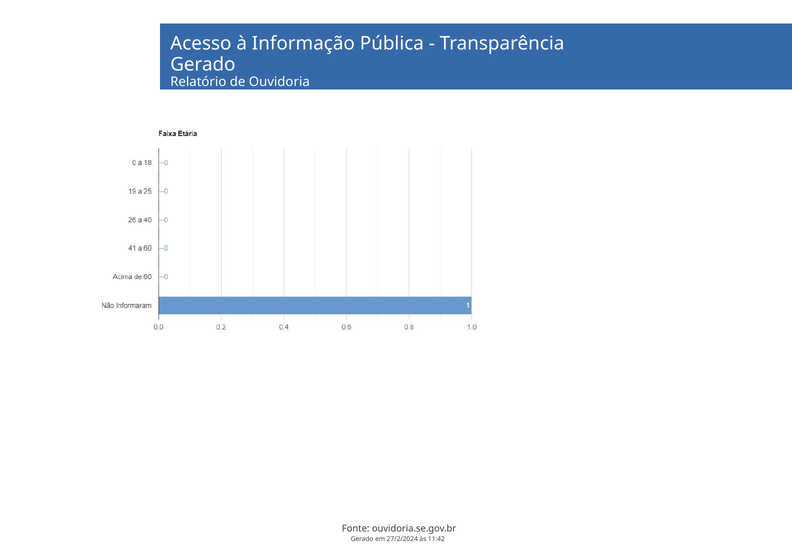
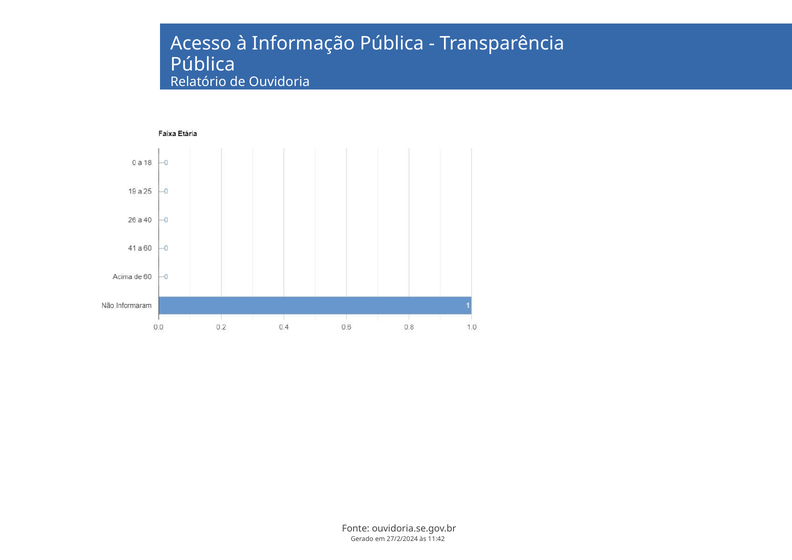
Gerado at (203, 65): Gerado -> Pública
